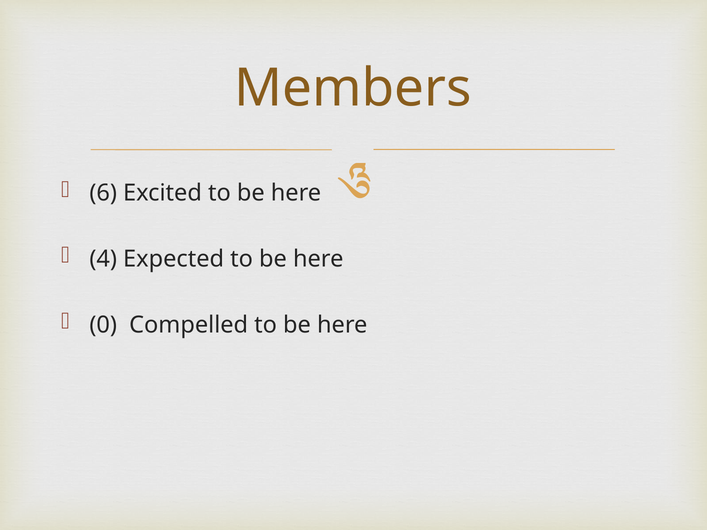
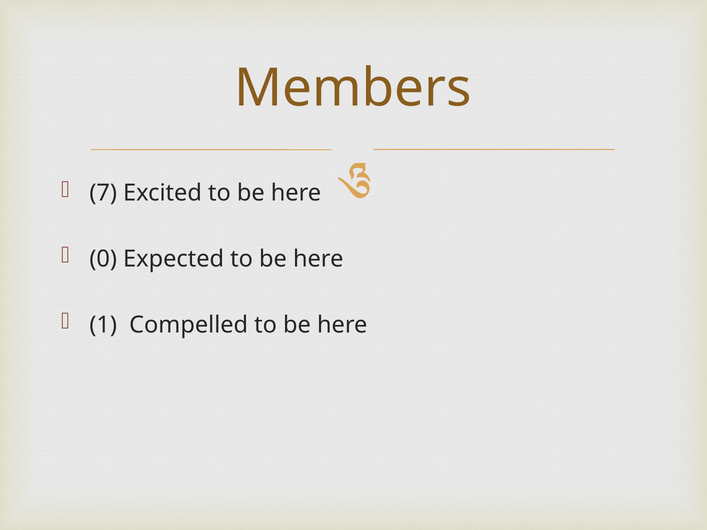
6: 6 -> 7
4: 4 -> 0
0: 0 -> 1
